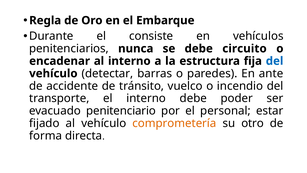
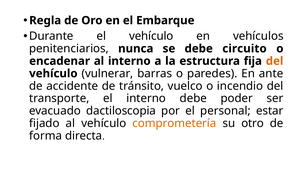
el consiste: consiste -> vehículo
del at (275, 61) colour: blue -> orange
detectar: detectar -> vulnerar
penitenciario: penitenciario -> dactiloscopia
